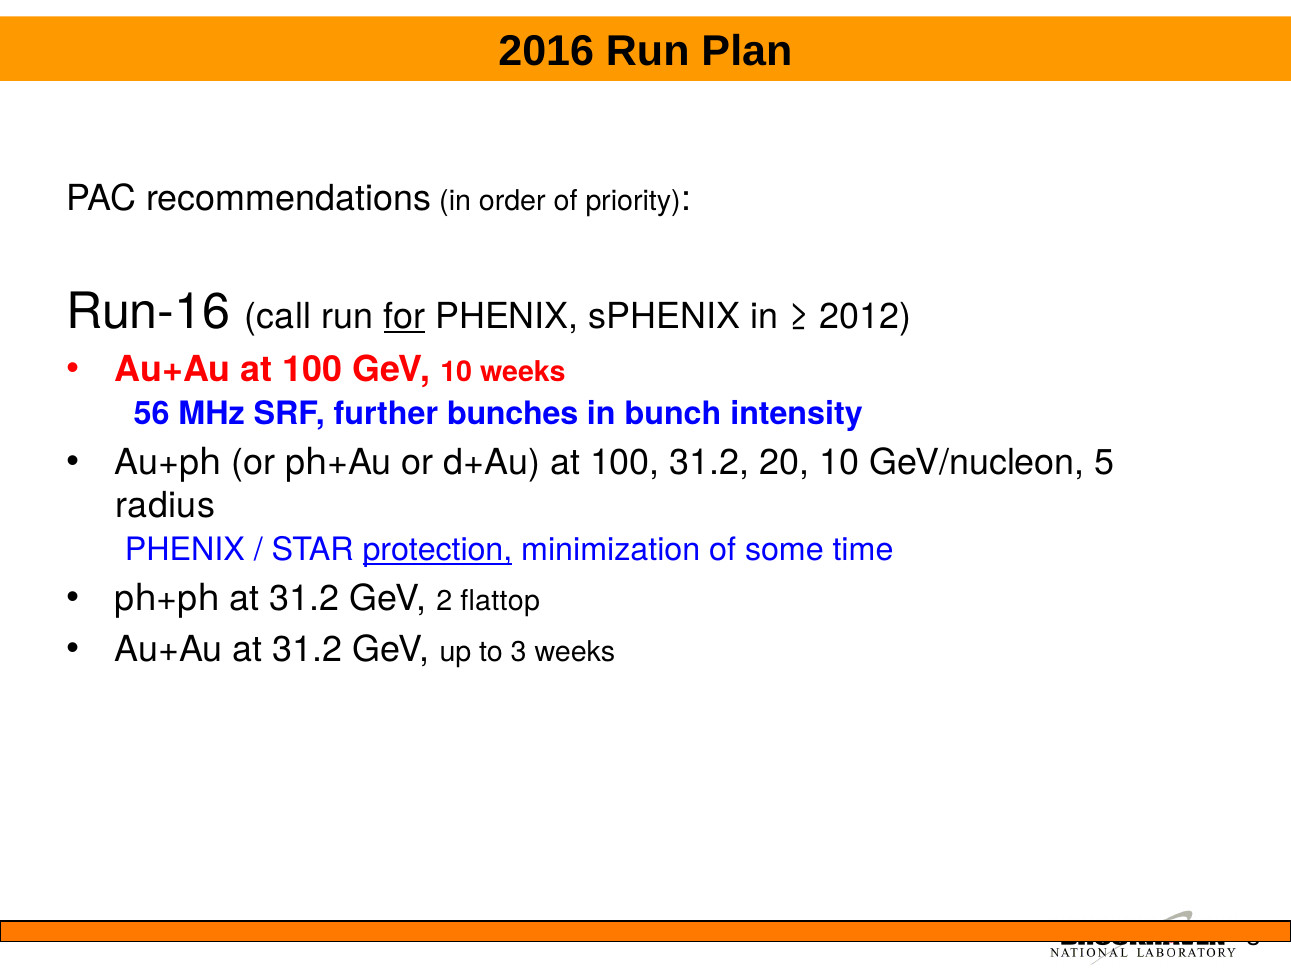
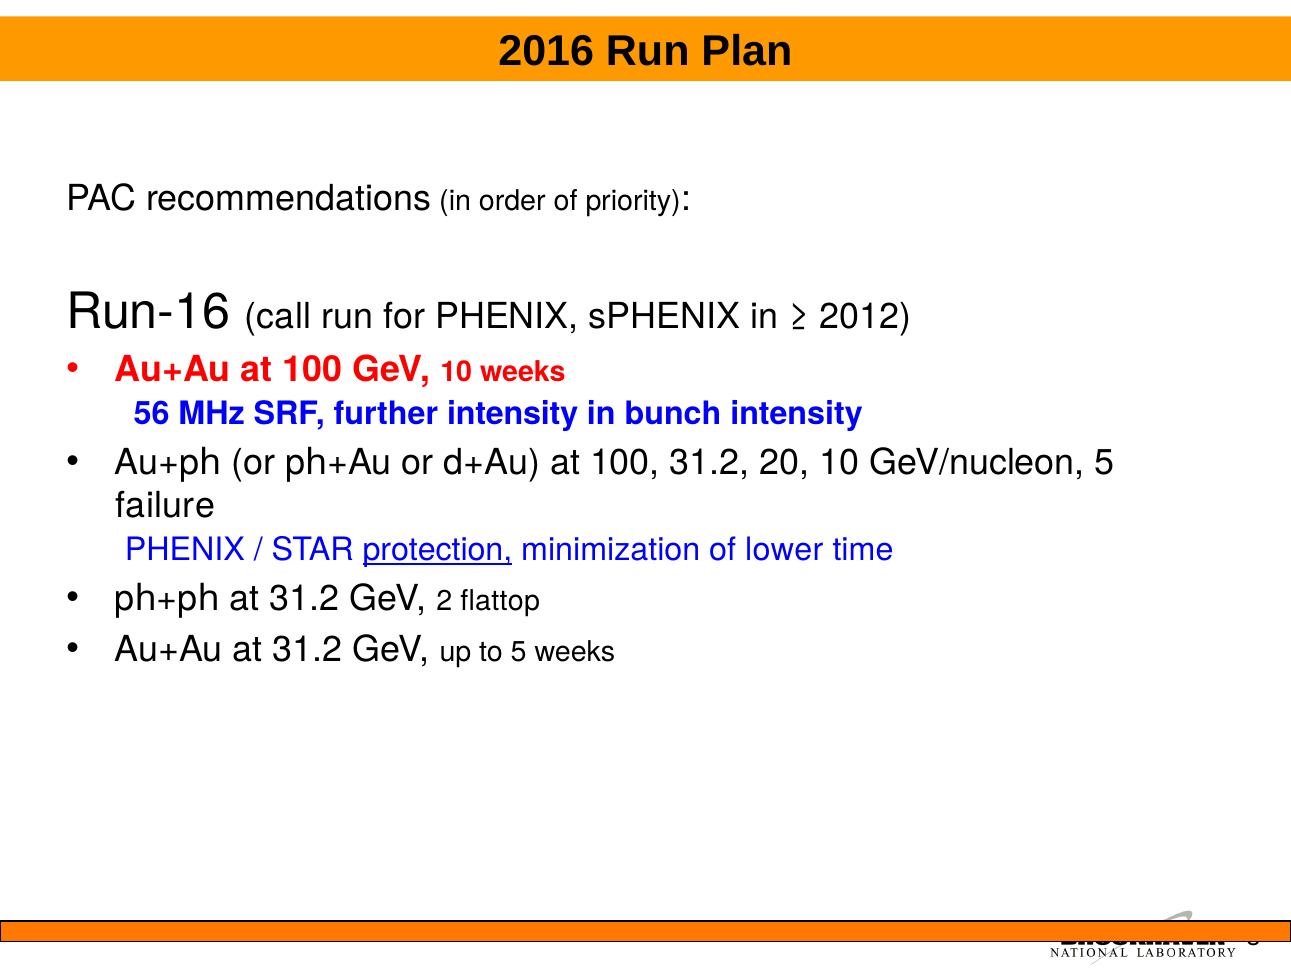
for underline: present -> none
further bunches: bunches -> intensity
radius: radius -> failure
some: some -> lower
to 3: 3 -> 5
